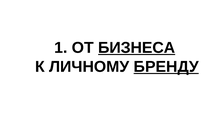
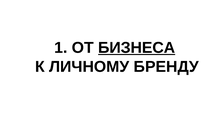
БРЕНДУ underline: present -> none
